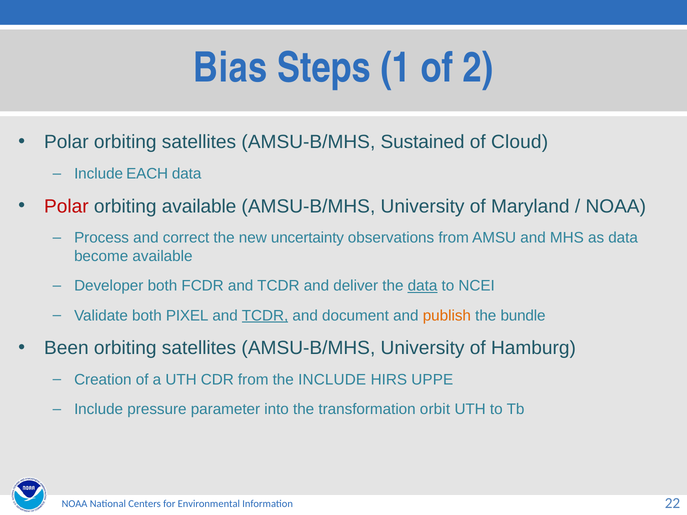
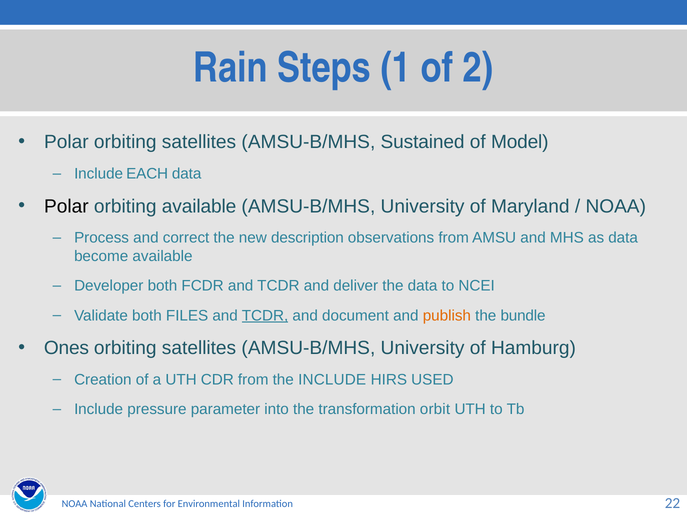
Bias: Bias -> Rain
Cloud: Cloud -> Model
Polar at (66, 206) colour: red -> black
uncertainty: uncertainty -> description
data at (423, 286) underline: present -> none
PIXEL: PIXEL -> FILES
Been: Been -> Ones
UPPE: UPPE -> USED
